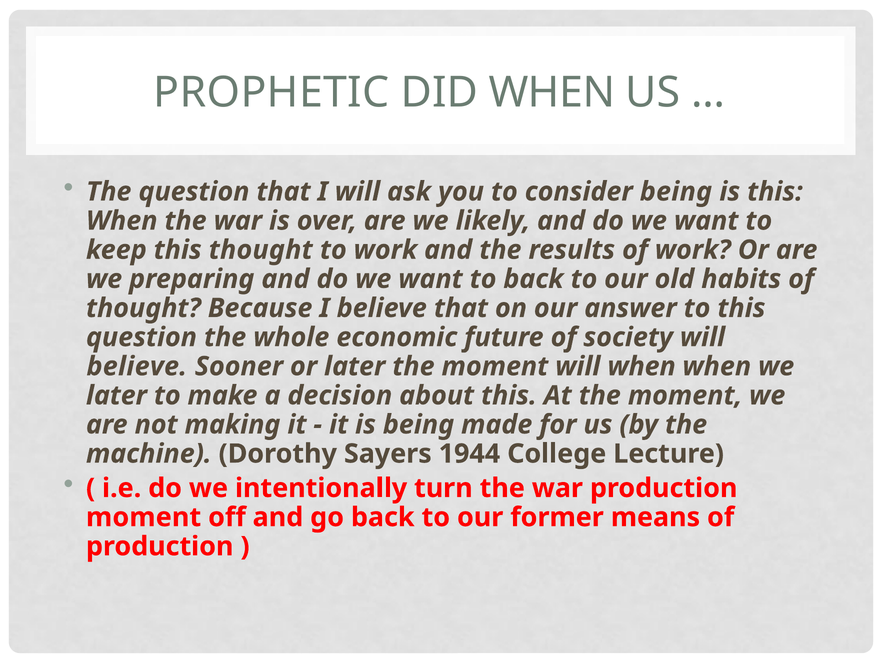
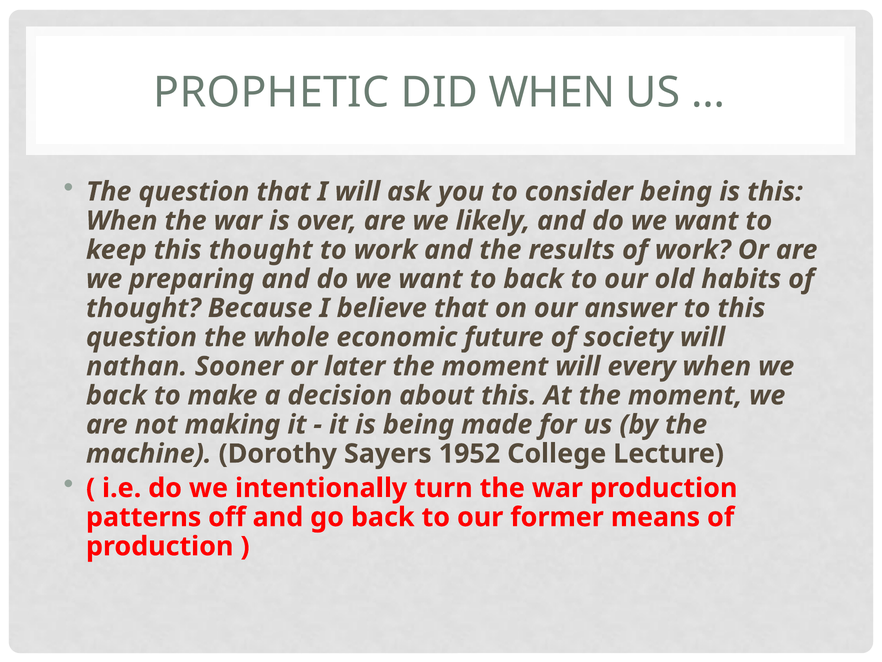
believe at (137, 366): believe -> nathan
will when: when -> every
later at (116, 395): later -> back
1944: 1944 -> 1952
moment at (144, 517): moment -> patterns
